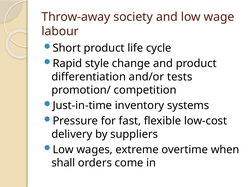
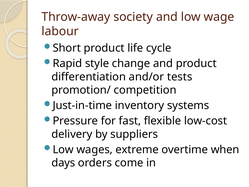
shall: shall -> days
